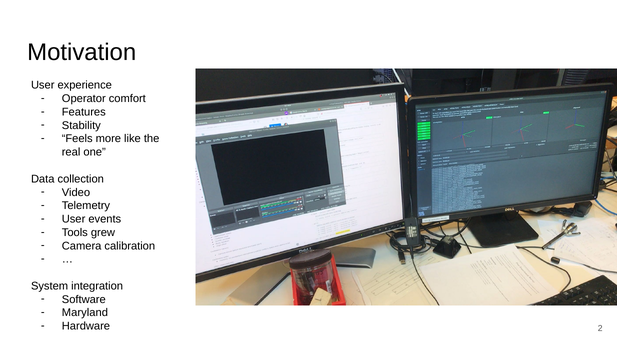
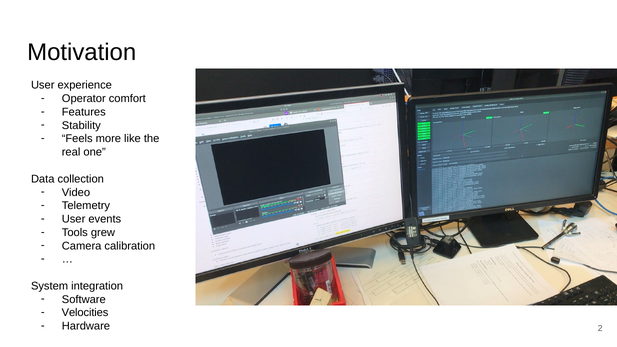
Maryland: Maryland -> Velocities
